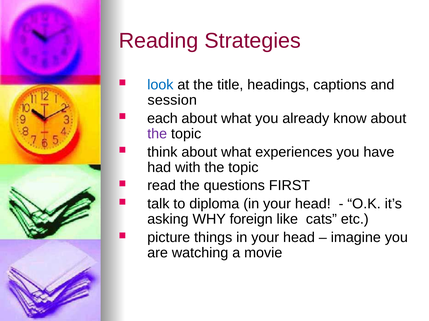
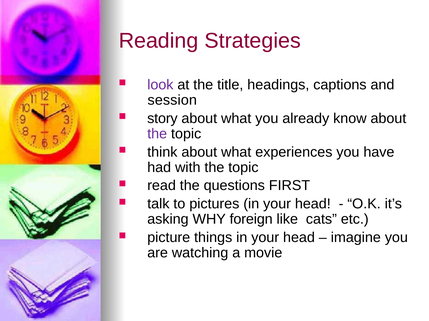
look colour: blue -> purple
each: each -> story
diploma: diploma -> pictures
